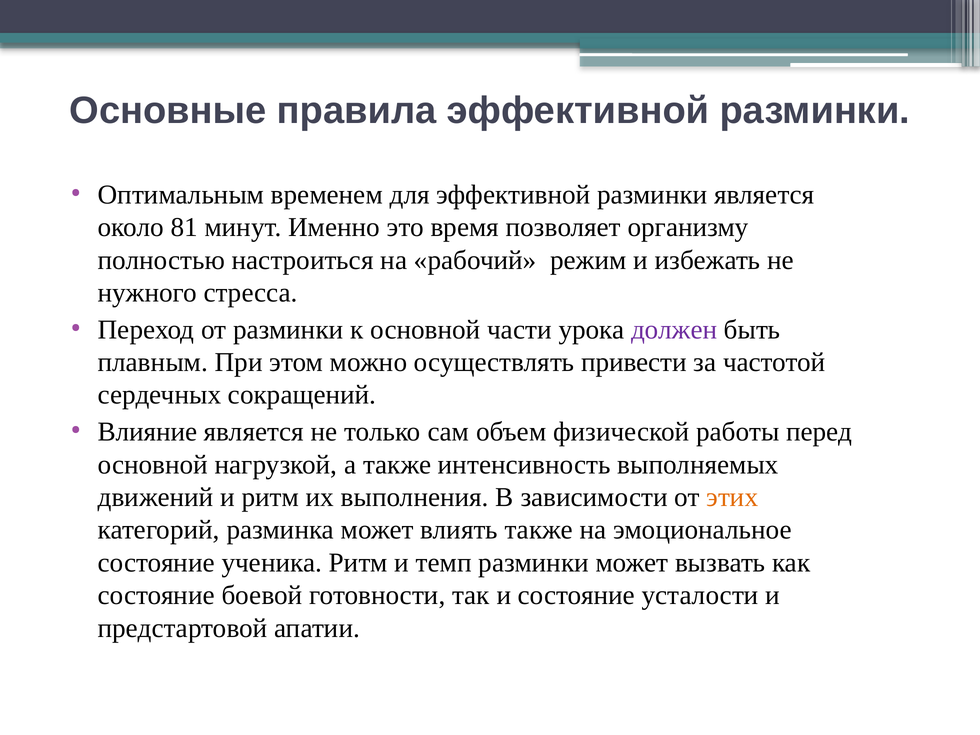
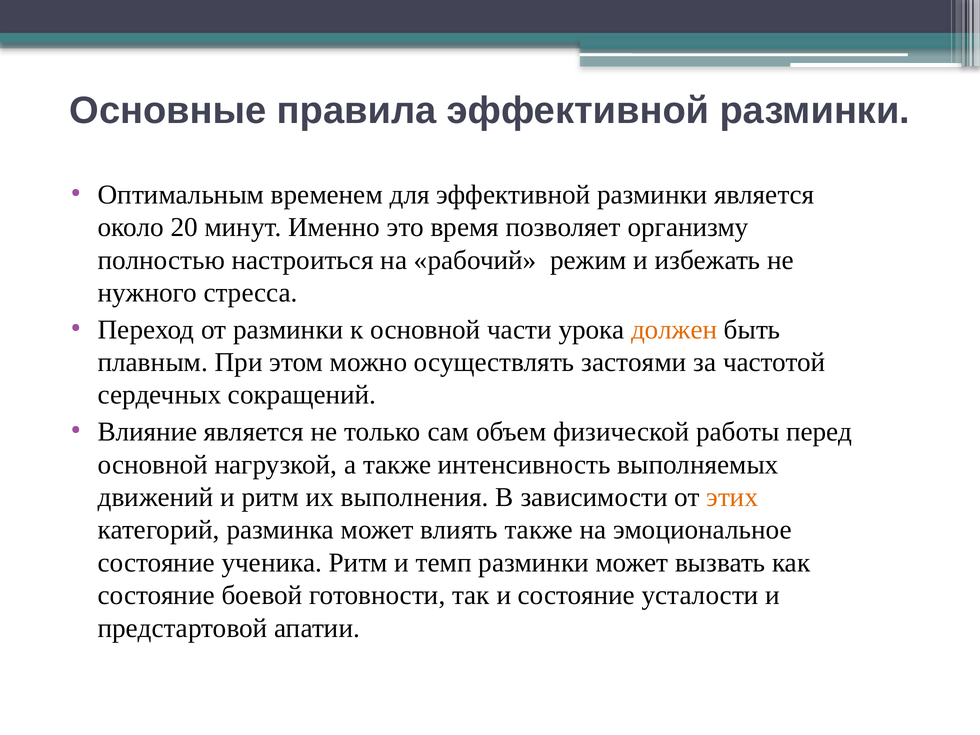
81: 81 -> 20
должен colour: purple -> orange
привести: привести -> застоями
